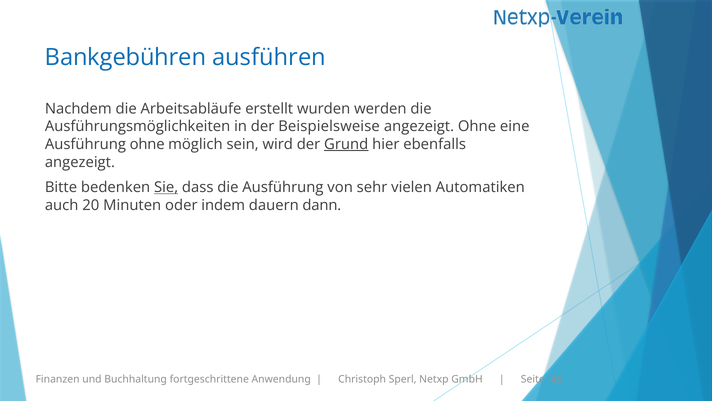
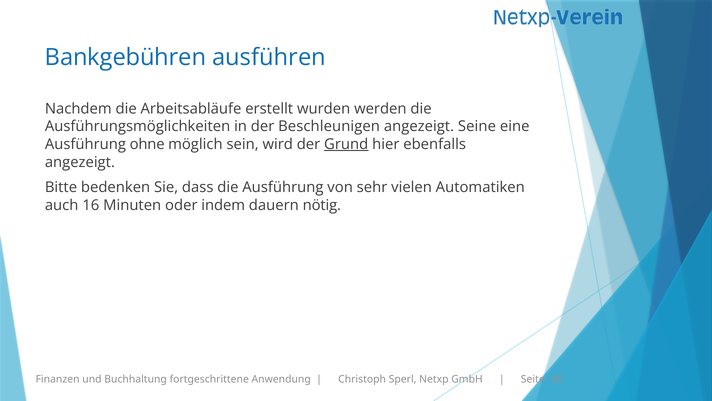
Beispielsweise: Beispielsweise -> Beschleunigen
angezeigt Ohne: Ohne -> Seine
Sie underline: present -> none
20: 20 -> 16
dann: dann -> nötig
